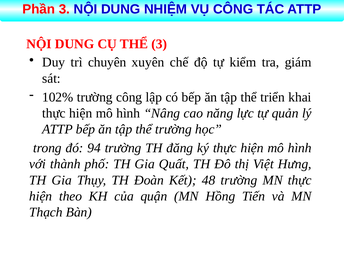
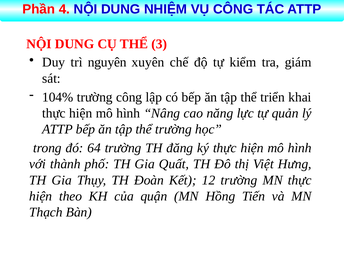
Phần 3: 3 -> 4
chuyên: chuyên -> nguyên
102%: 102% -> 104%
94: 94 -> 64
48: 48 -> 12
